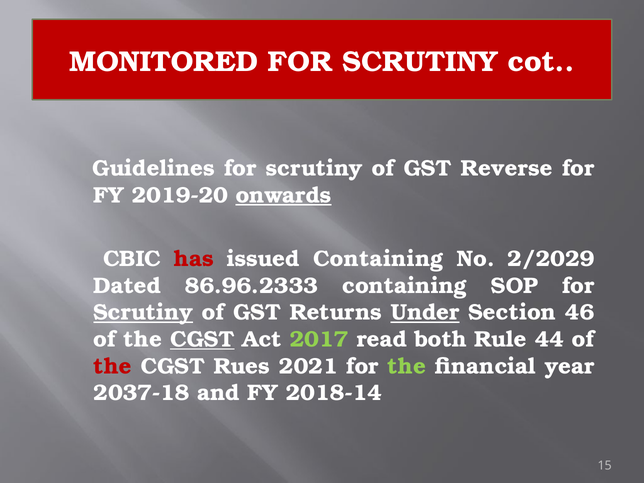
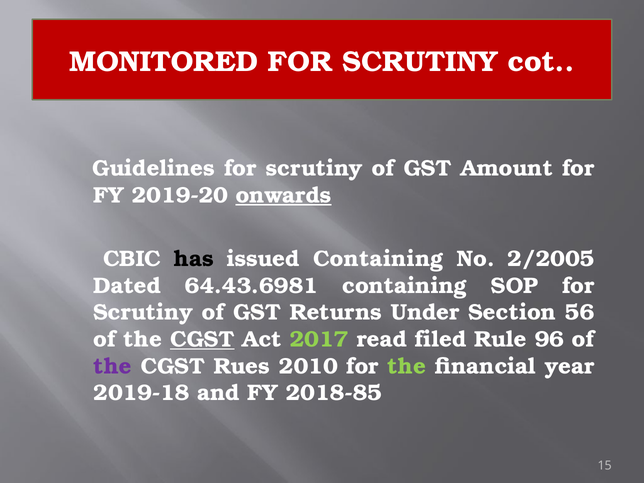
Reverse: Reverse -> Amount
has colour: red -> black
2/2029: 2/2029 -> 2/2005
86.96.2333: 86.96.2333 -> 64.43.6981
Scrutiny at (143, 313) underline: present -> none
Under underline: present -> none
46: 46 -> 56
both: both -> filed
44: 44 -> 96
the at (113, 366) colour: red -> purple
2021: 2021 -> 2010
2037-18: 2037-18 -> 2019-18
2018-14: 2018-14 -> 2018-85
